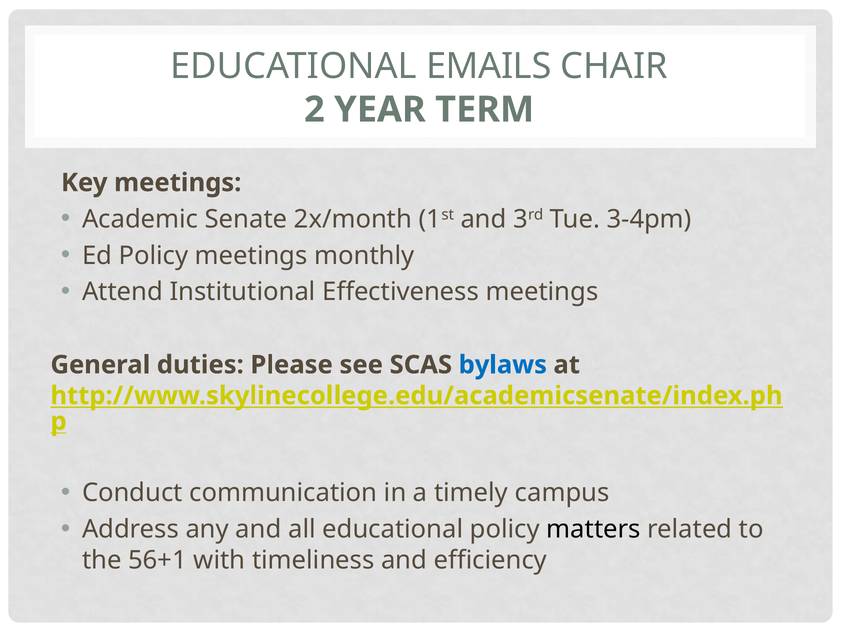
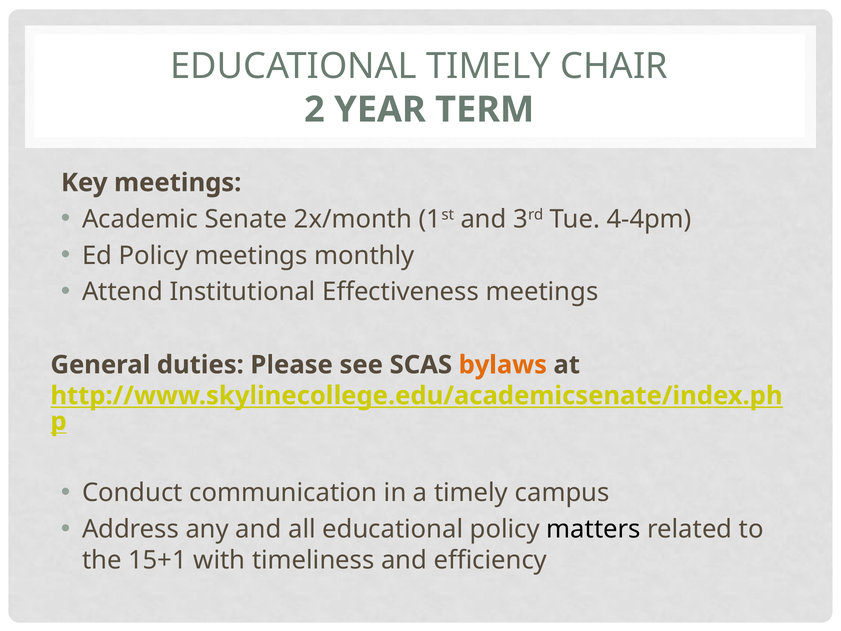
EDUCATIONAL EMAILS: EMAILS -> TIMELY
3-4pm: 3-4pm -> 4-4pm
bylaws colour: blue -> orange
56+1: 56+1 -> 15+1
